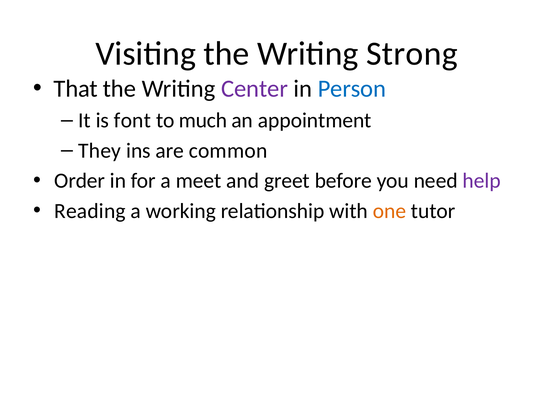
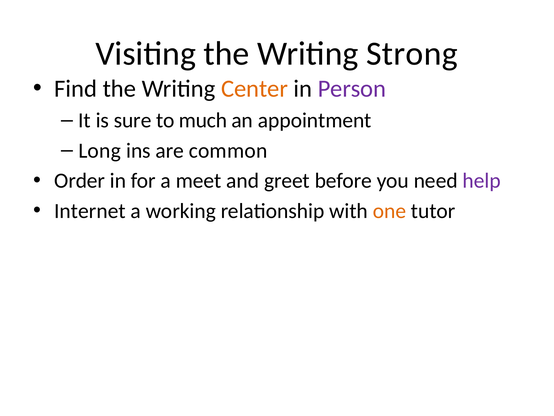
That: That -> Find
Center colour: purple -> orange
Person colour: blue -> purple
font: font -> sure
They: They -> Long
Reading: Reading -> Internet
